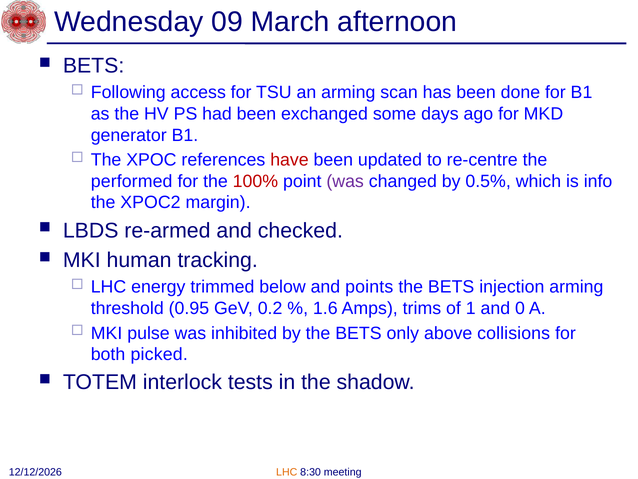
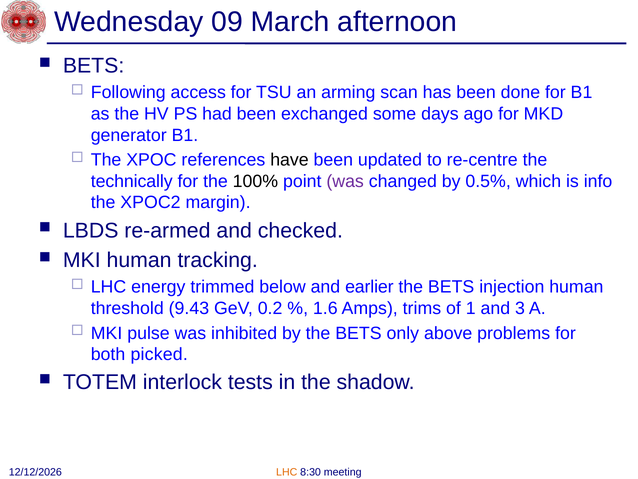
have colour: red -> black
performed: performed -> technically
100% colour: red -> black
points: points -> earlier
injection arming: arming -> human
0.95: 0.95 -> 9.43
0: 0 -> 3
collisions: collisions -> problems
